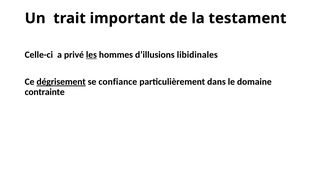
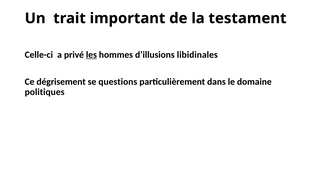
dégrisement underline: present -> none
confiance: confiance -> questions
contrainte: contrainte -> politiques
